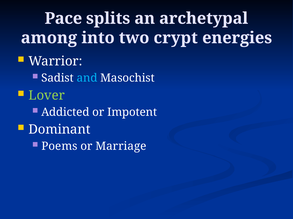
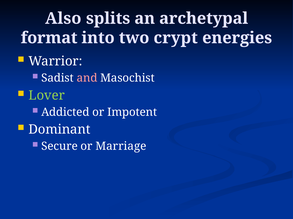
Pace: Pace -> Also
among: among -> format
and colour: light blue -> pink
Poems: Poems -> Secure
